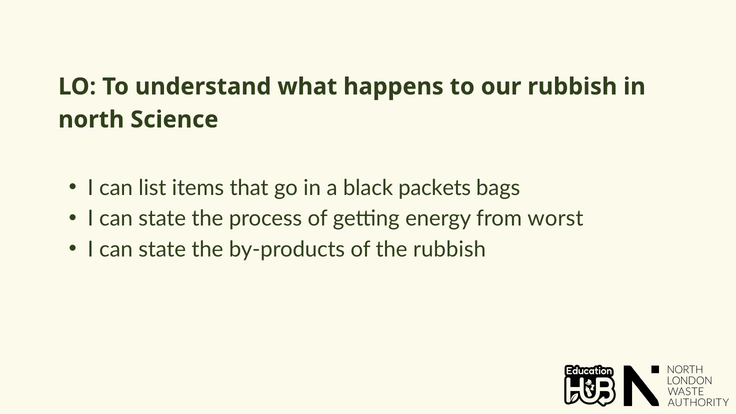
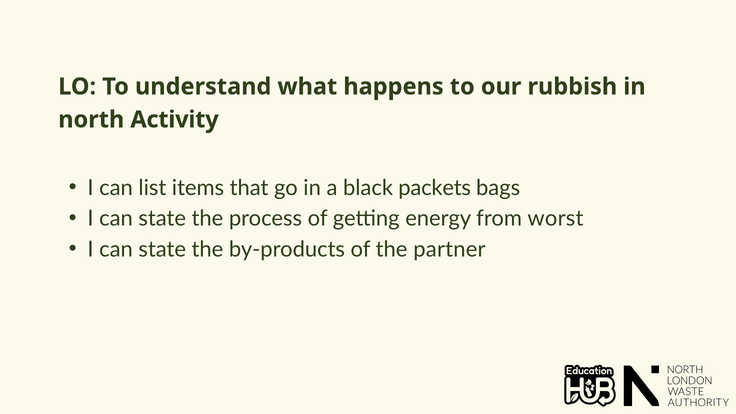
Science: Science -> Activity
the rubbish: rubbish -> partner
